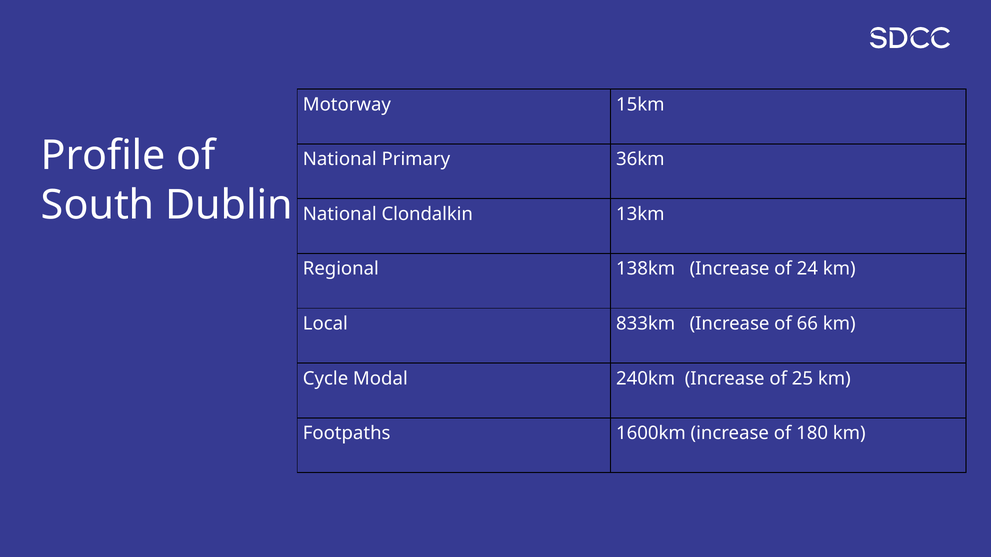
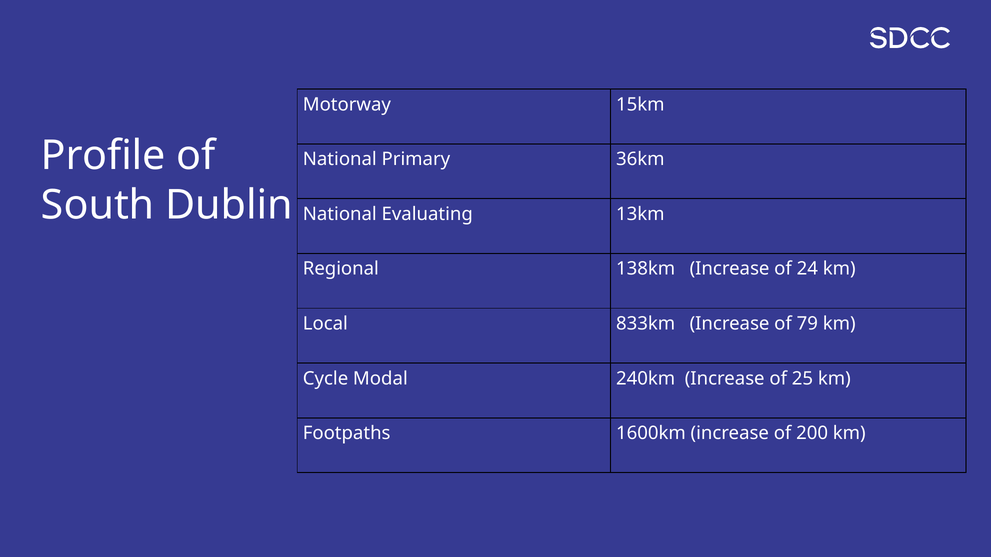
Clondalkin: Clondalkin -> Evaluating
66: 66 -> 79
180: 180 -> 200
